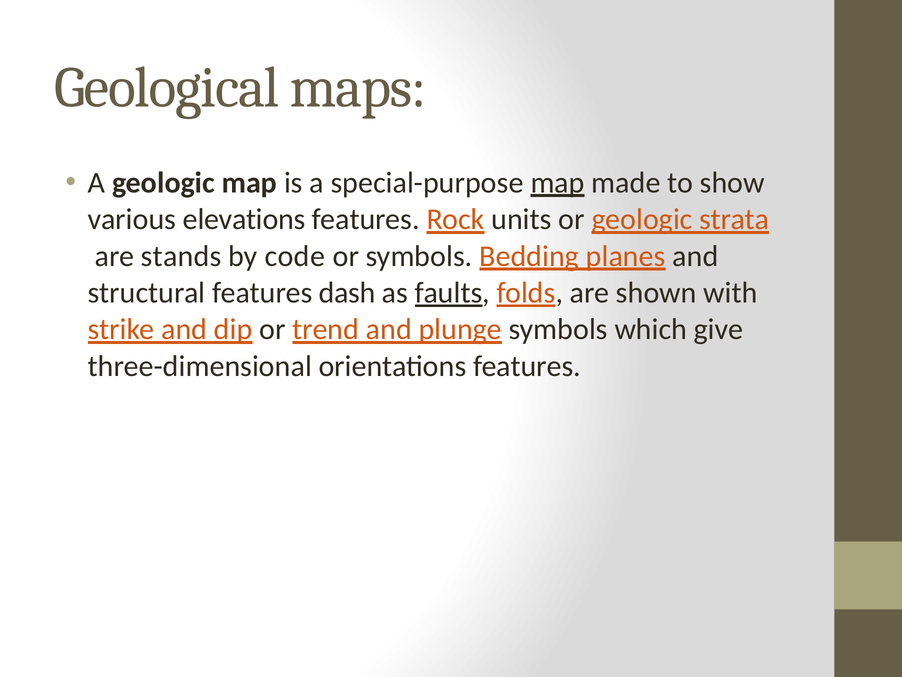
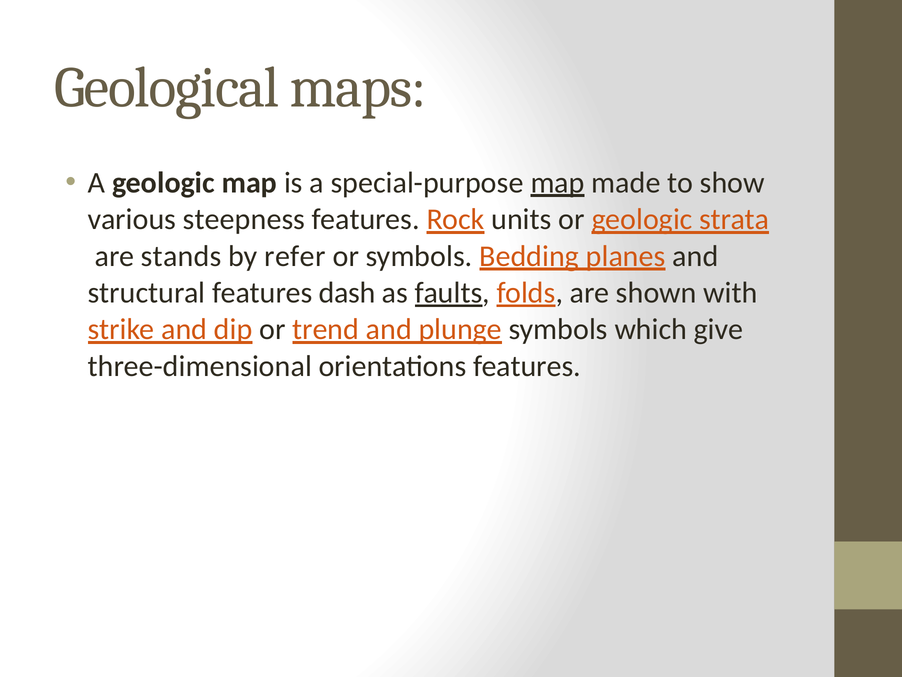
elevations: elevations -> steepness
code: code -> refer
